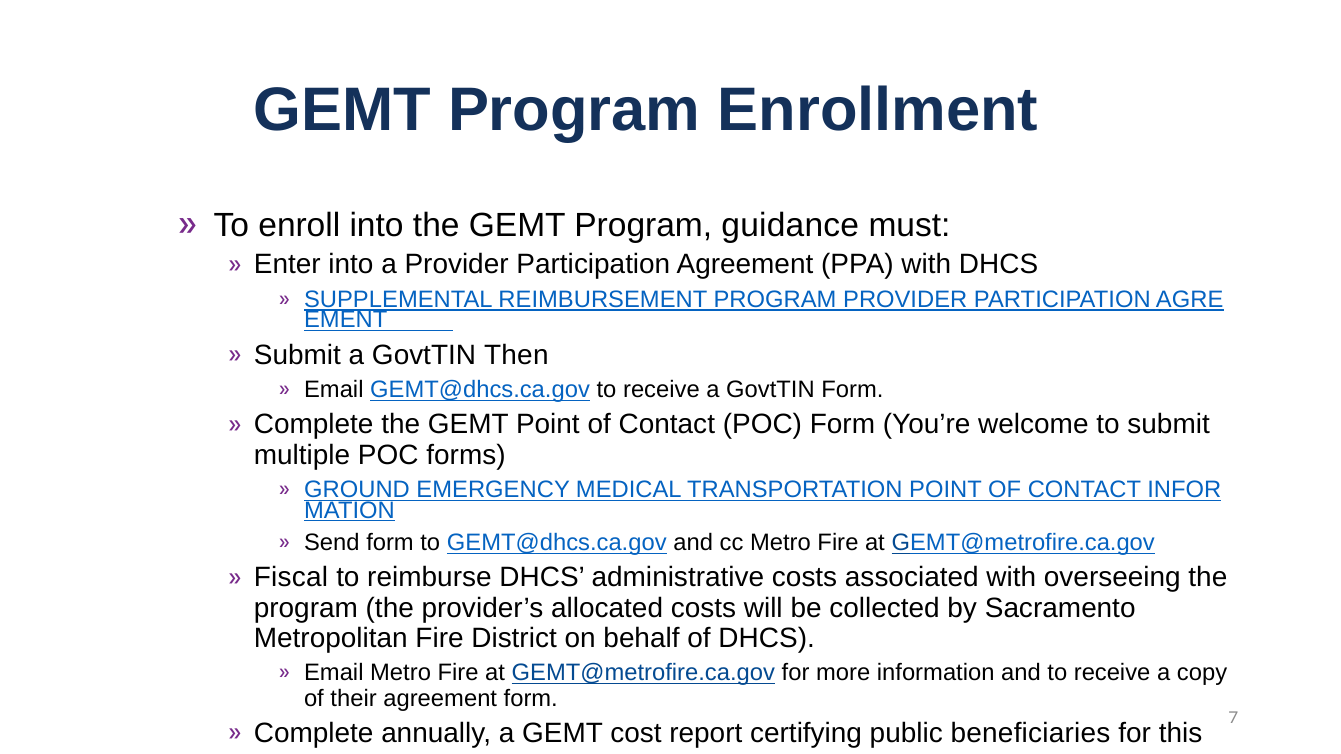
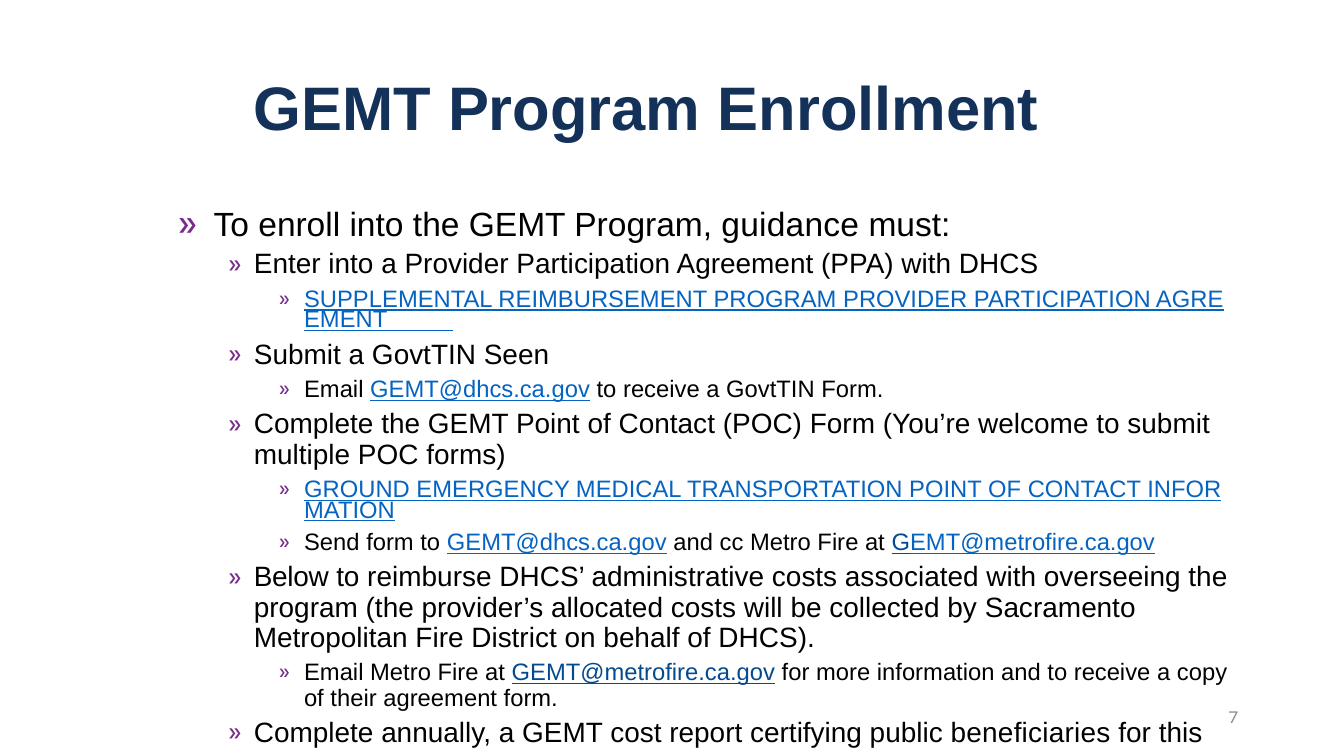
Then: Then -> Seen
Fiscal: Fiscal -> Below
